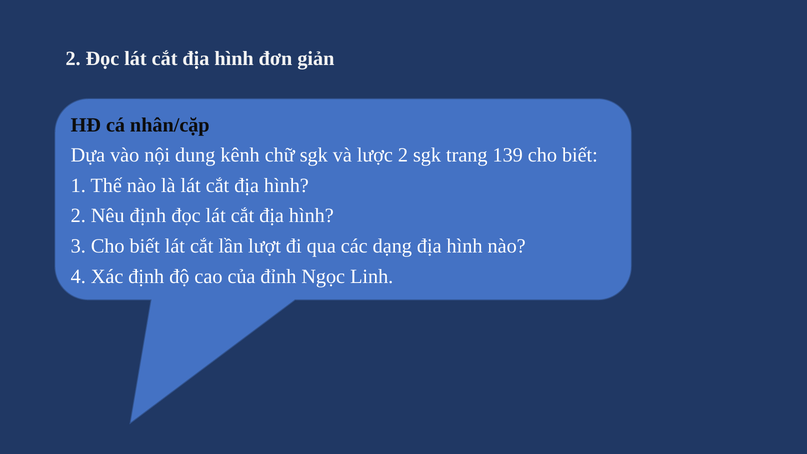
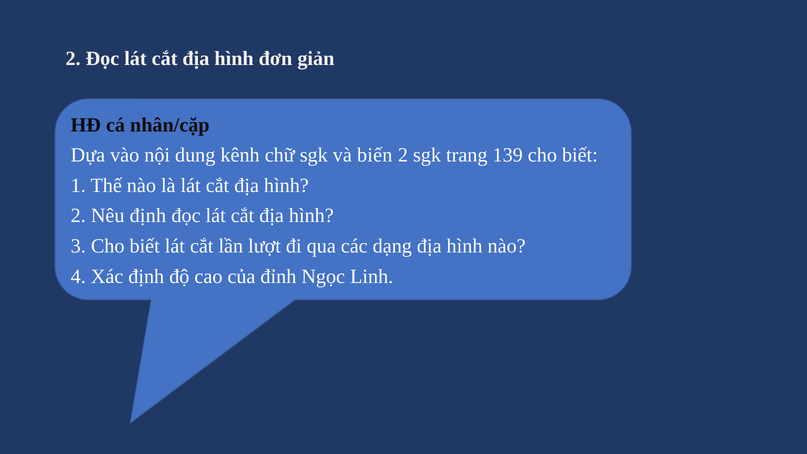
lược: lược -> biến
